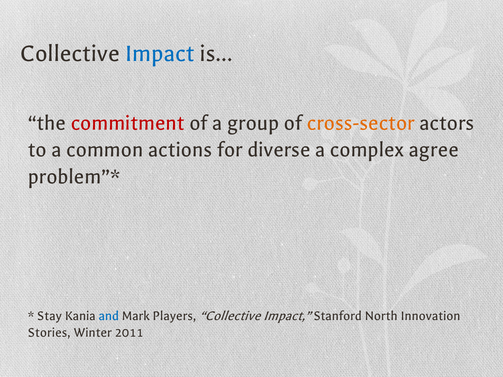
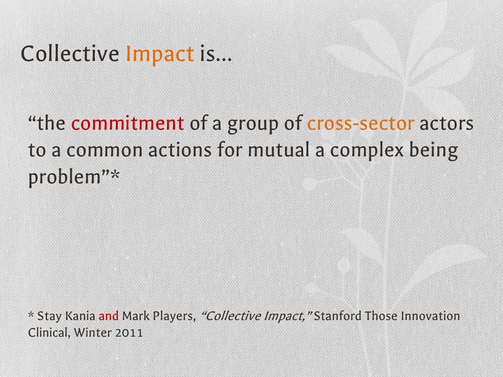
Impact at (160, 53) colour: blue -> orange
diverse: diverse -> mutual
agree: agree -> being
and colour: blue -> red
North: North -> Those
Stories: Stories -> Clinical
